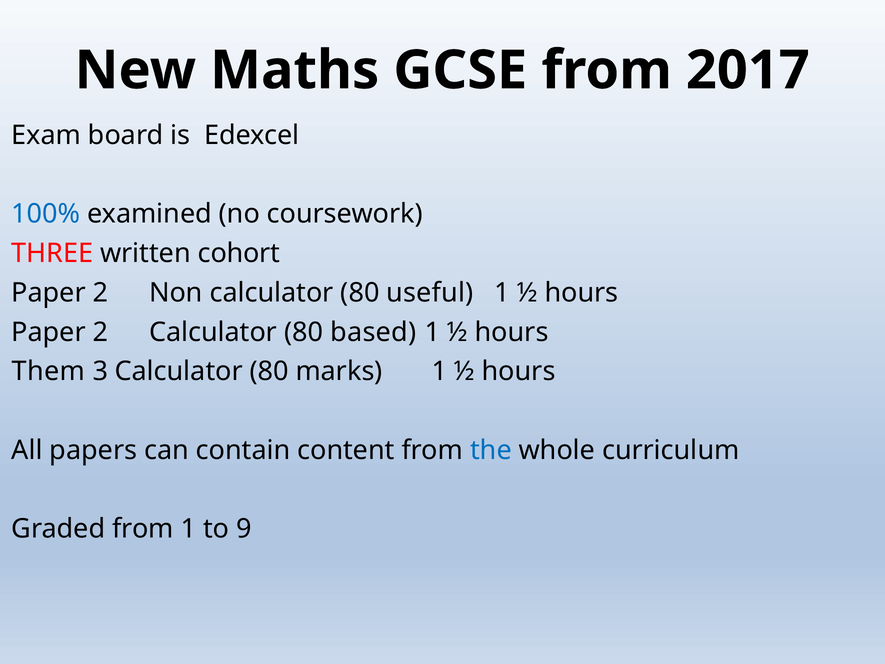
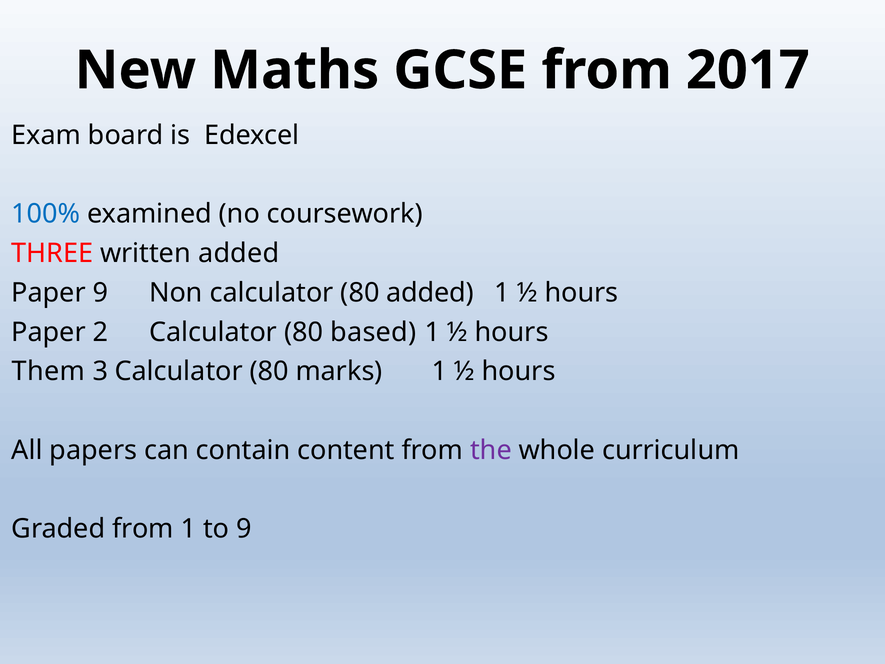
written cohort: cohort -> added
2 at (101, 293): 2 -> 9
80 useful: useful -> added
the colour: blue -> purple
